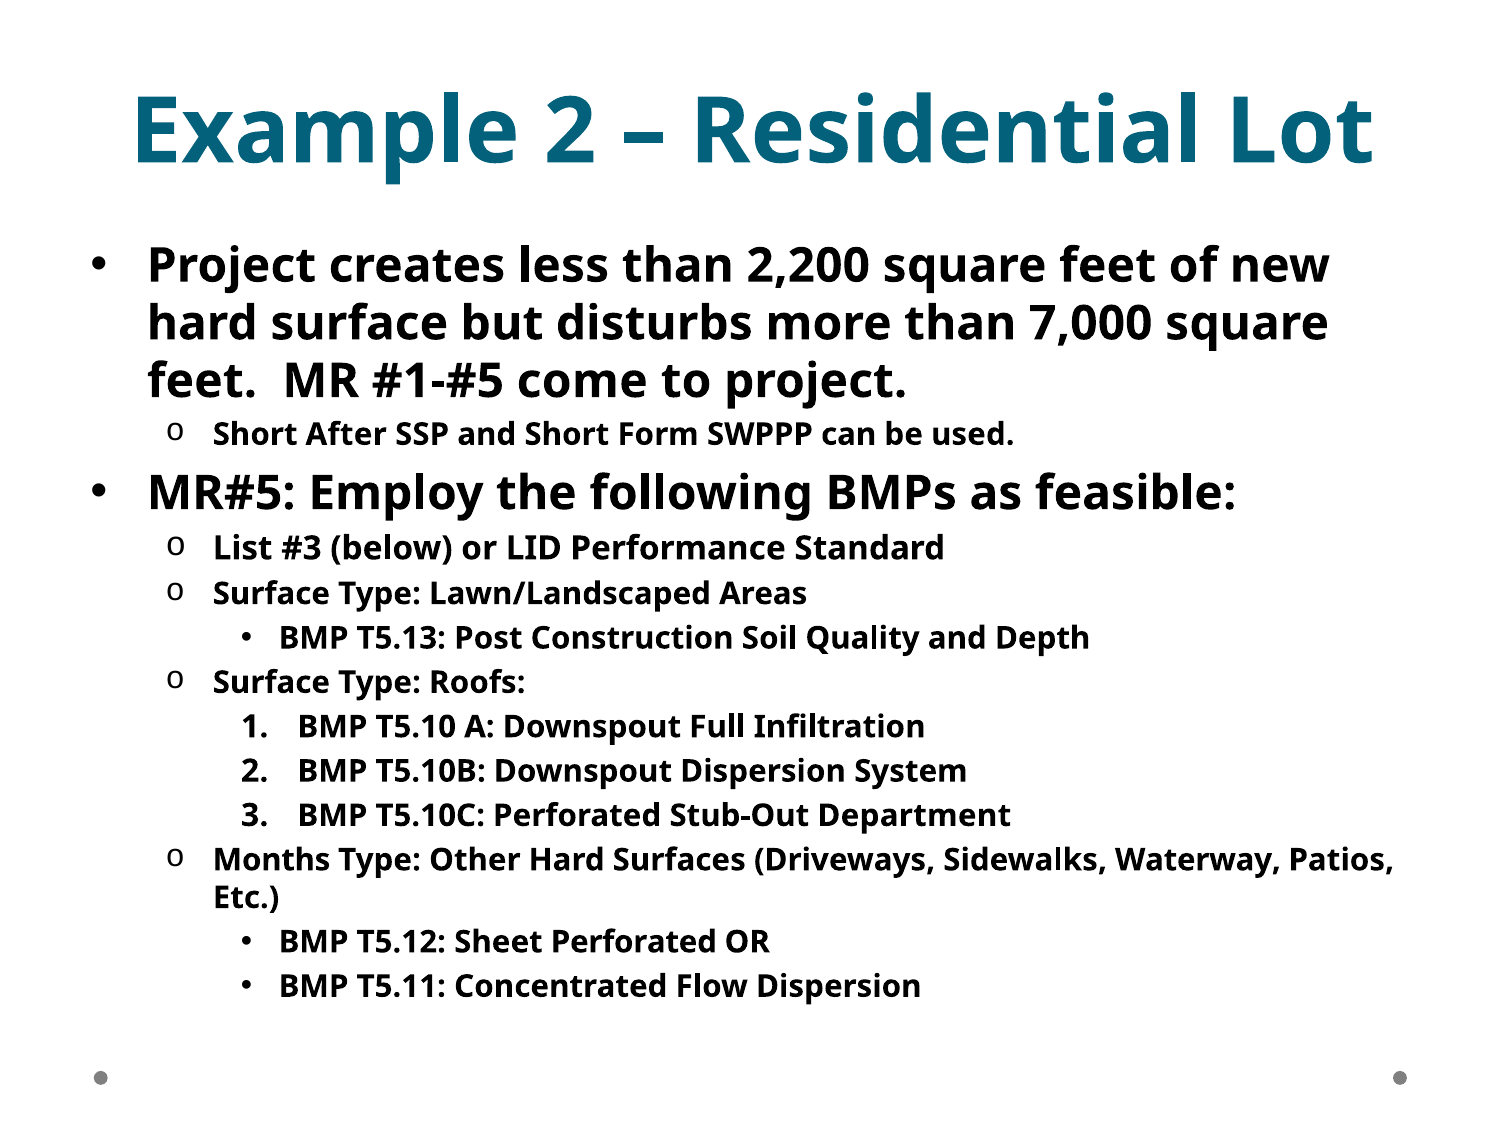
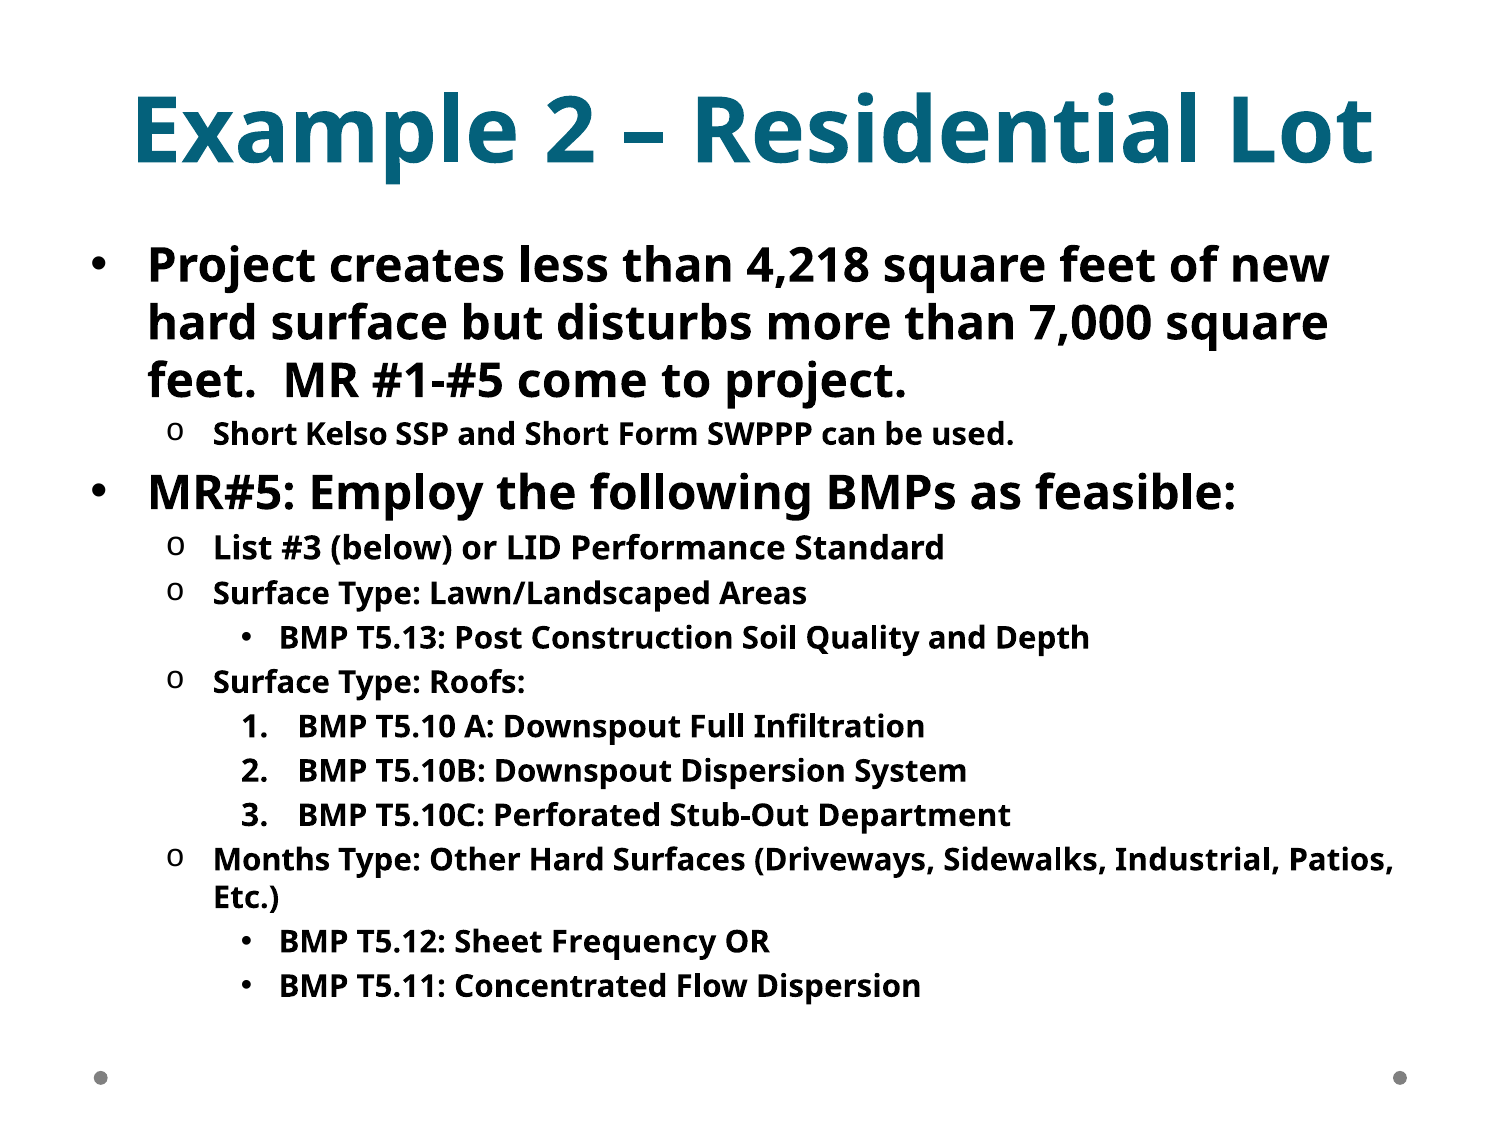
2,200: 2,200 -> 4,218
After: After -> Kelso
Waterway: Waterway -> Industrial
Sheet Perforated: Perforated -> Frequency
